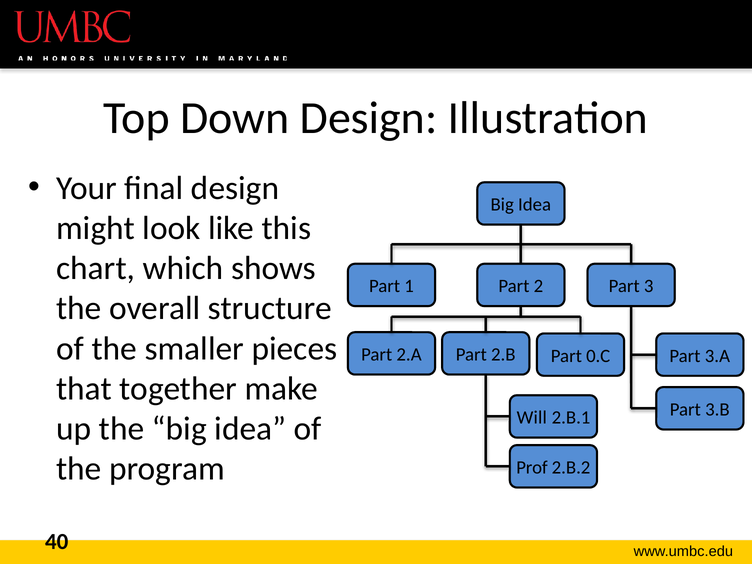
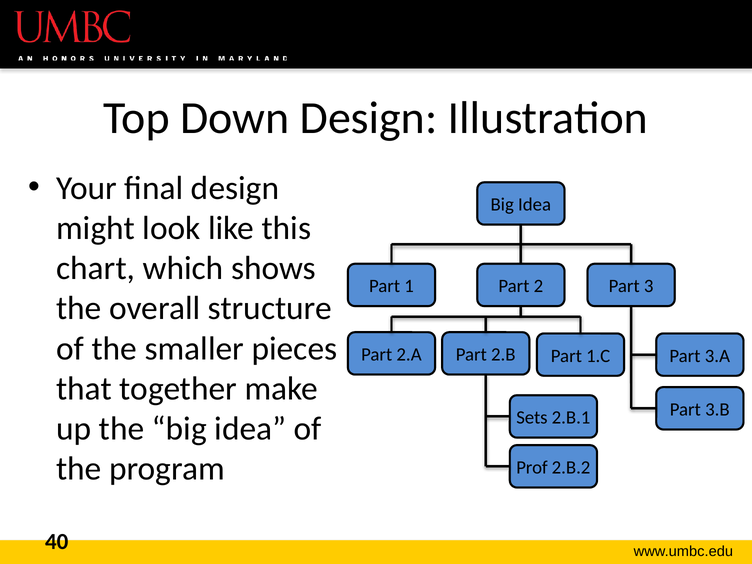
0.C: 0.C -> 1.C
Will: Will -> Sets
